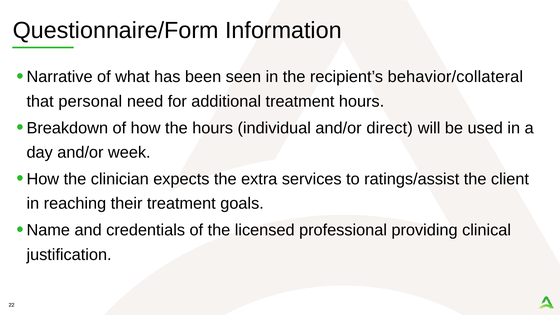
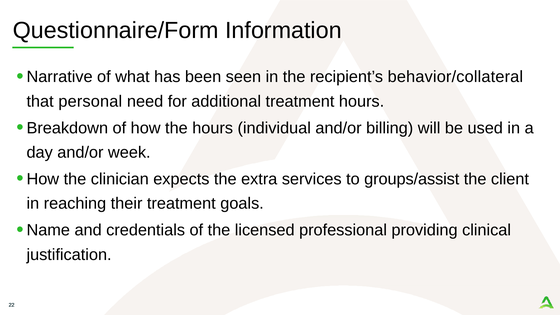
direct: direct -> billing
ratings/assist: ratings/assist -> groups/assist
